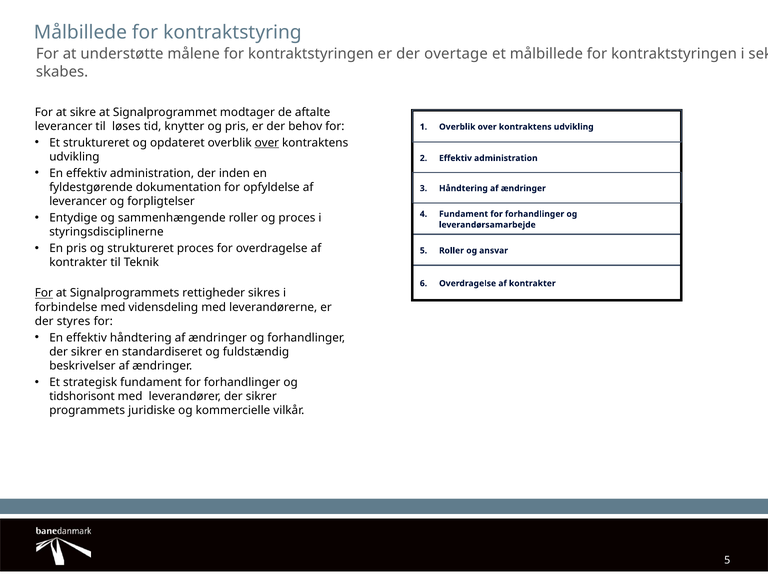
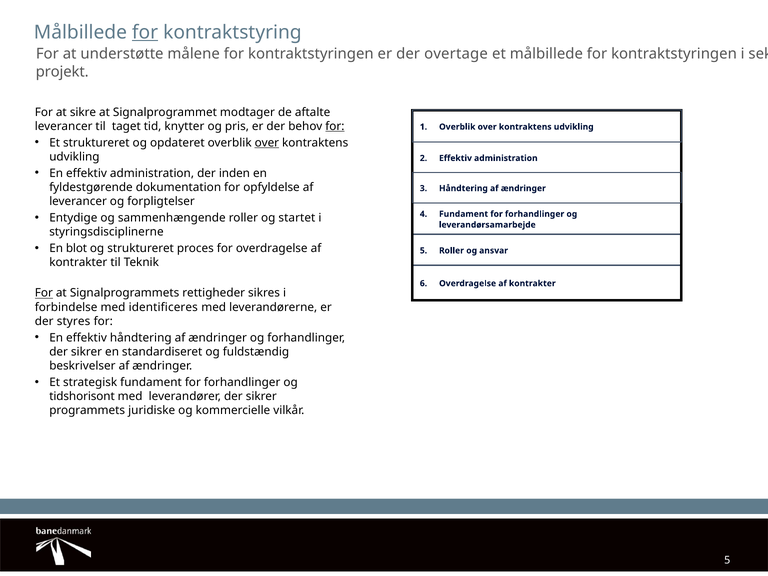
for at (145, 32) underline: none -> present
skabes: skabes -> projekt
løses: løses -> taget
for at (335, 126) underline: none -> present
og proces: proces -> startet
En pris: pris -> blot
vidensdeling: vidensdeling -> identificeres
